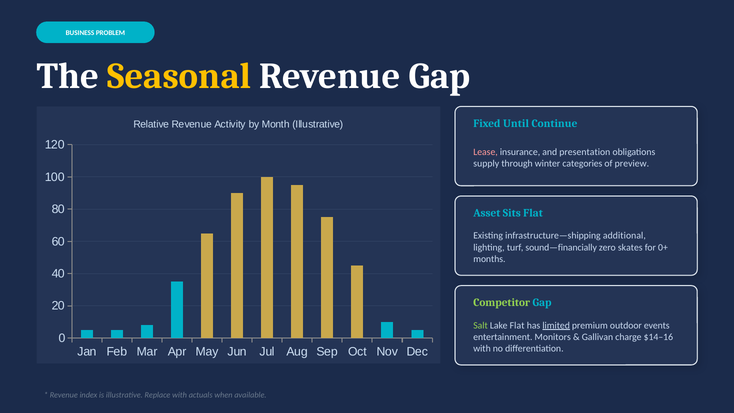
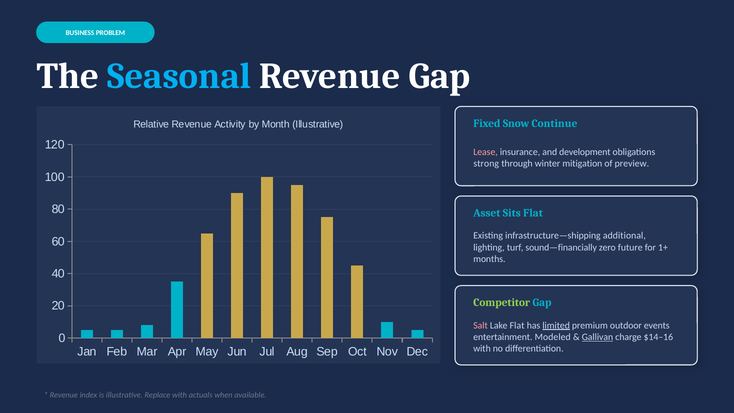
Seasonal colour: yellow -> light blue
Until: Until -> Snow
presentation: presentation -> development
supply: supply -> strong
categories: categories -> mitigation
skates: skates -> future
0+: 0+ -> 1+
Salt colour: light green -> pink
Monitors: Monitors -> Modeled
Gallivan underline: none -> present
